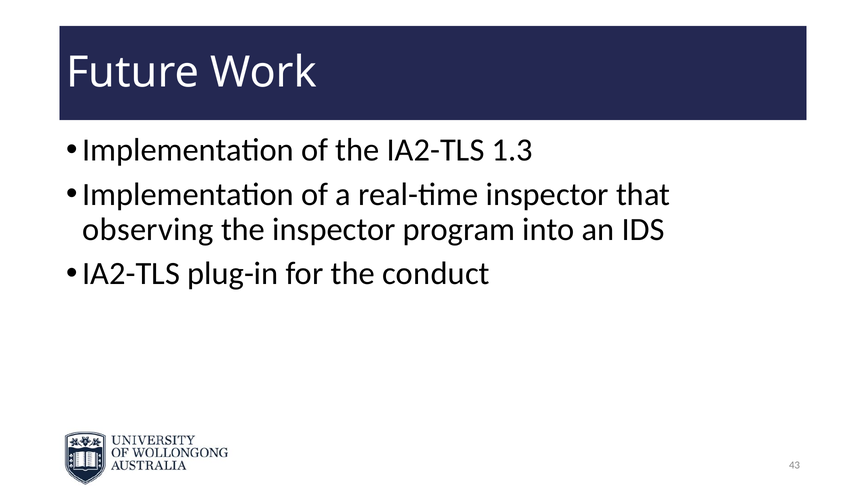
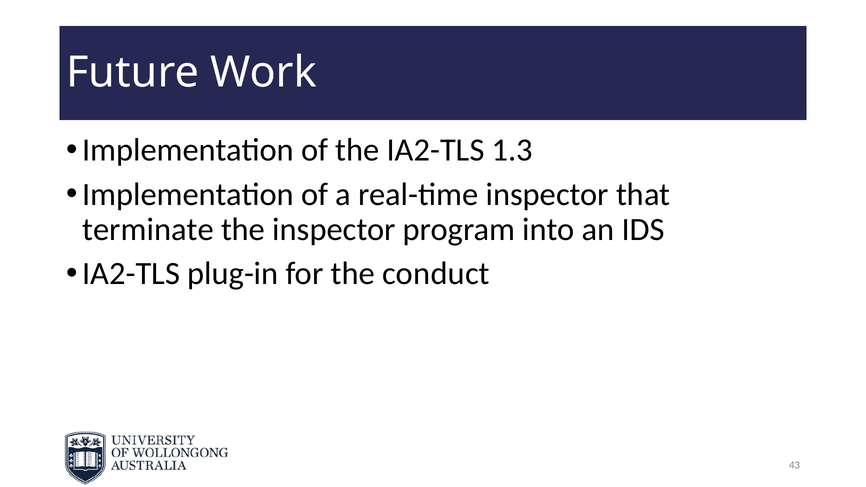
observing: observing -> terminate
